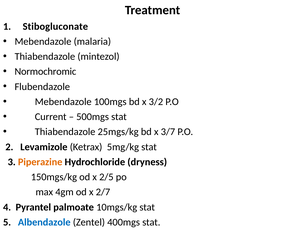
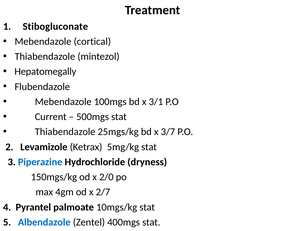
malaria: malaria -> cortical
Normochromic: Normochromic -> Hepatomegally
3/2: 3/2 -> 3/1
Piperazine colour: orange -> blue
2/5: 2/5 -> 2/0
